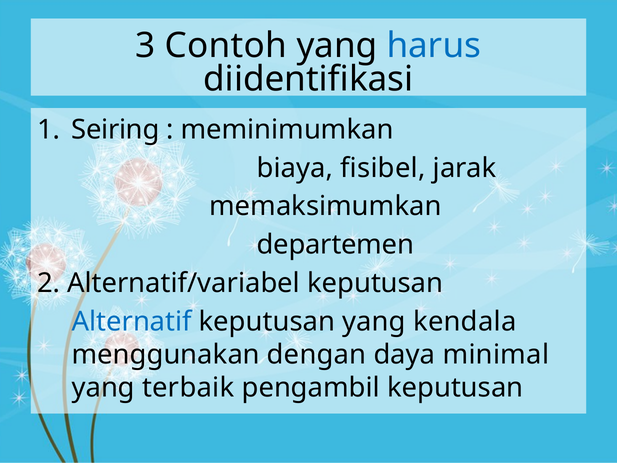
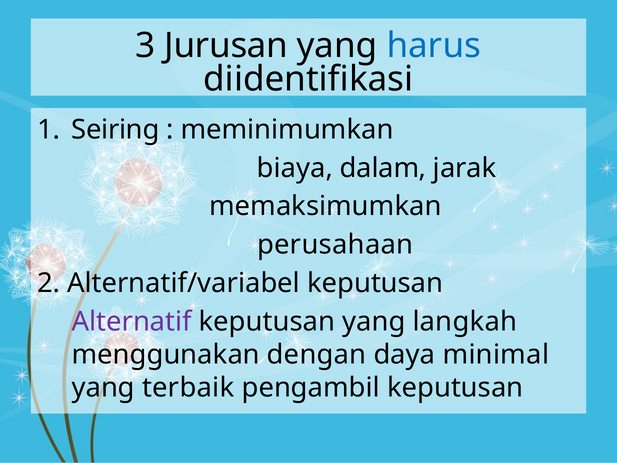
Contoh: Contoh -> Jurusan
fisibel: fisibel -> dalam
departemen: departemen -> perusahaan
Alternatif colour: blue -> purple
kendala: kendala -> langkah
